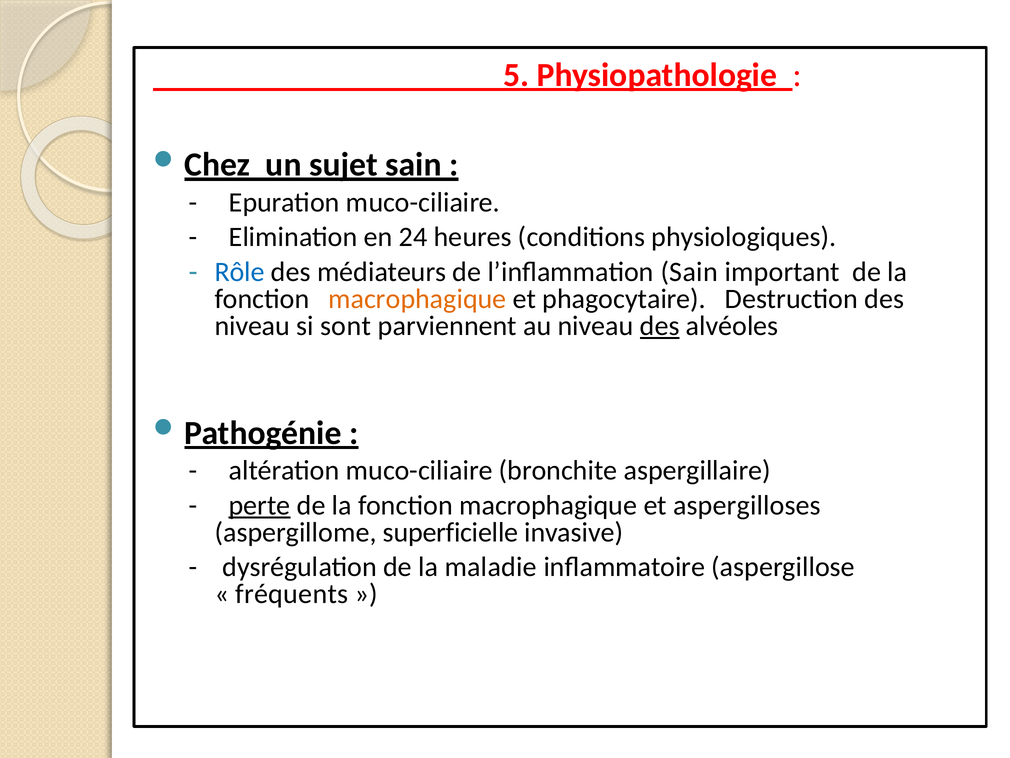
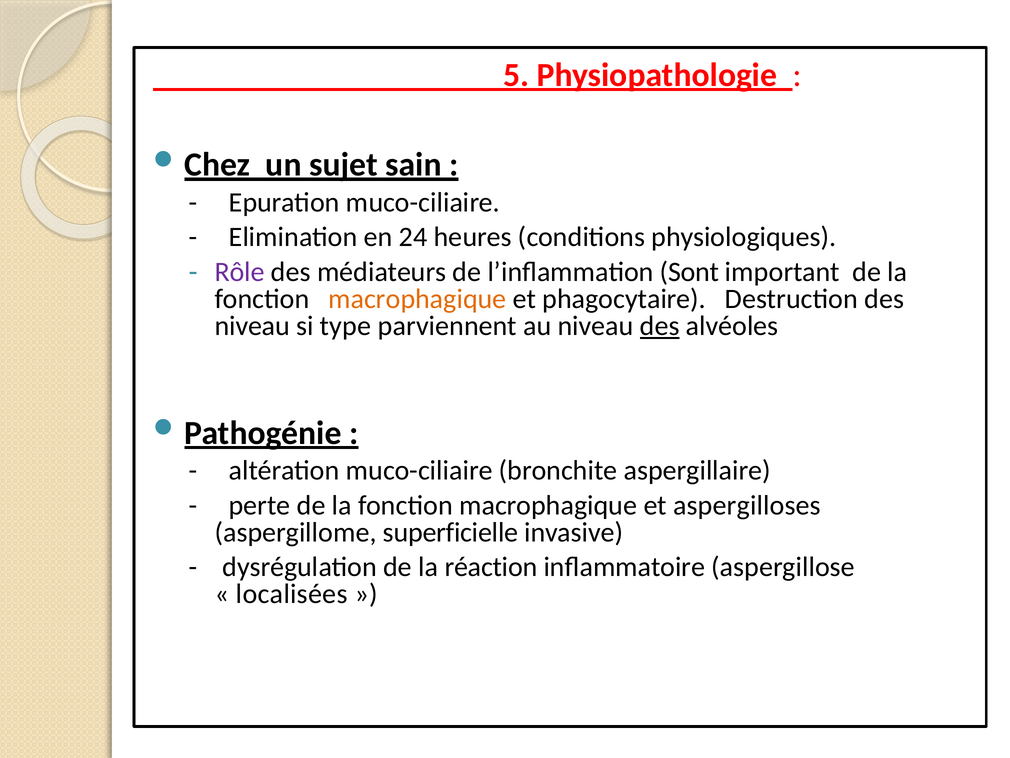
Rôle colour: blue -> purple
l’inflammation Sain: Sain -> Sont
sont: sont -> type
perte underline: present -> none
maladie: maladie -> réaction
fréquents: fréquents -> localisées
